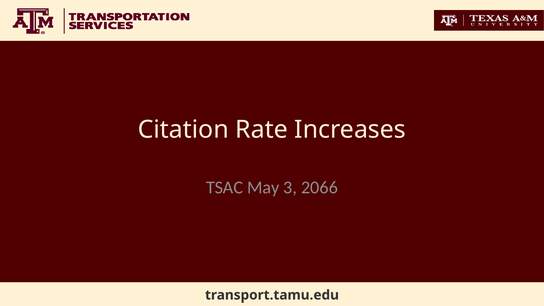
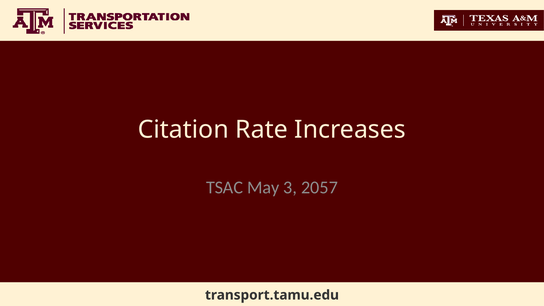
2066: 2066 -> 2057
